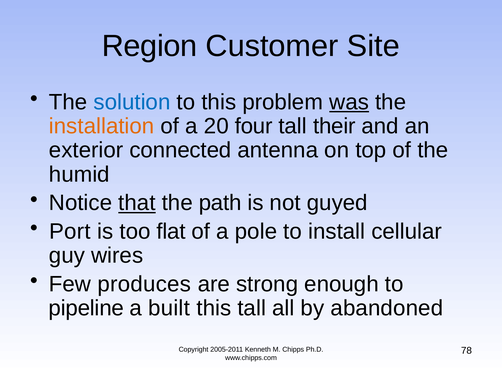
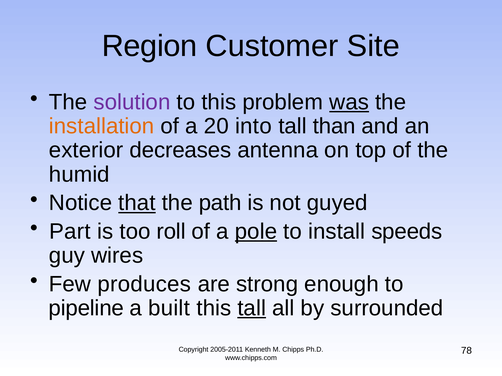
solution colour: blue -> purple
four: four -> into
their: their -> than
connected: connected -> decreases
Port: Port -> Part
flat: flat -> roll
pole underline: none -> present
cellular: cellular -> speeds
tall at (252, 309) underline: none -> present
abandoned: abandoned -> surrounded
